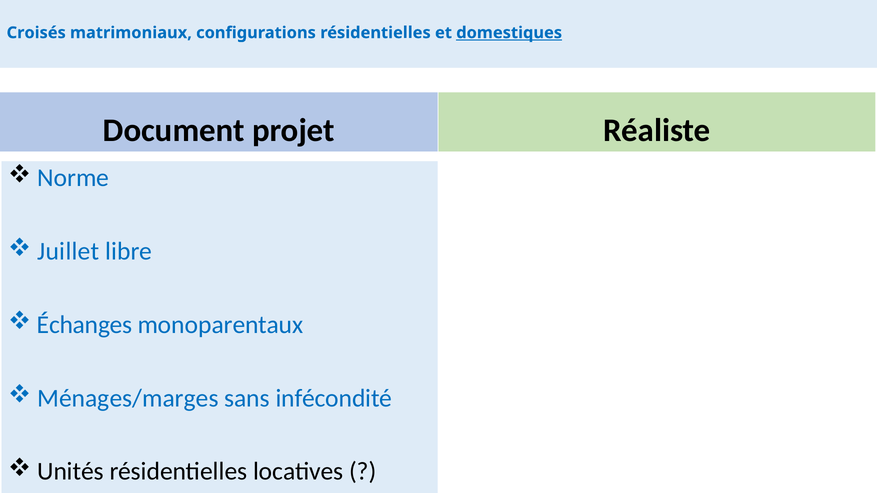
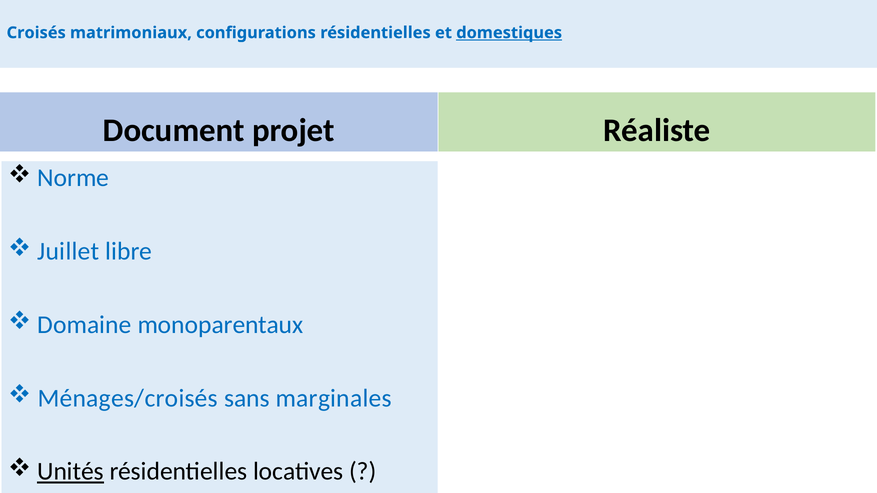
Échanges: Échanges -> Domaine
Ménages/marges: Ménages/marges -> Ménages/croisés
infécondité: infécondité -> marginales
Unités underline: none -> present
